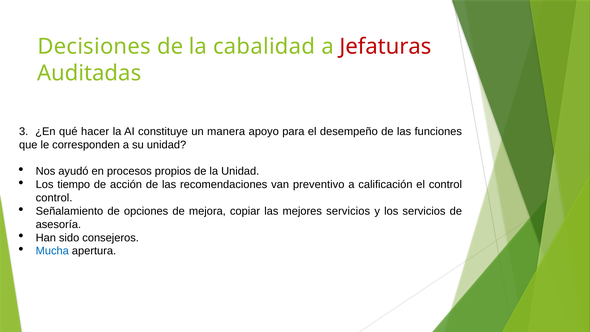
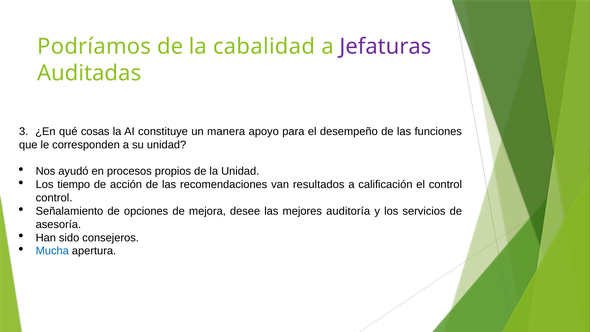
Decisiones: Decisiones -> Podríamos
Jefaturas colour: red -> purple
hacer: hacer -> cosas
preventivo: preventivo -> resultados
copiar: copiar -> desee
mejores servicios: servicios -> auditoría
